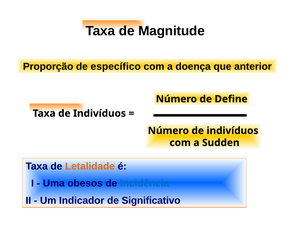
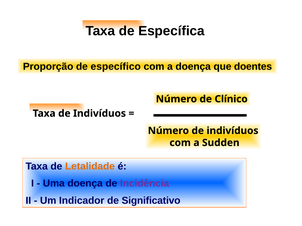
Magnitude: Magnitude -> Específica
anterior: anterior -> doentes
Define: Define -> Clínico
Uma obesos: obesos -> doença
Incidência colour: blue -> purple
